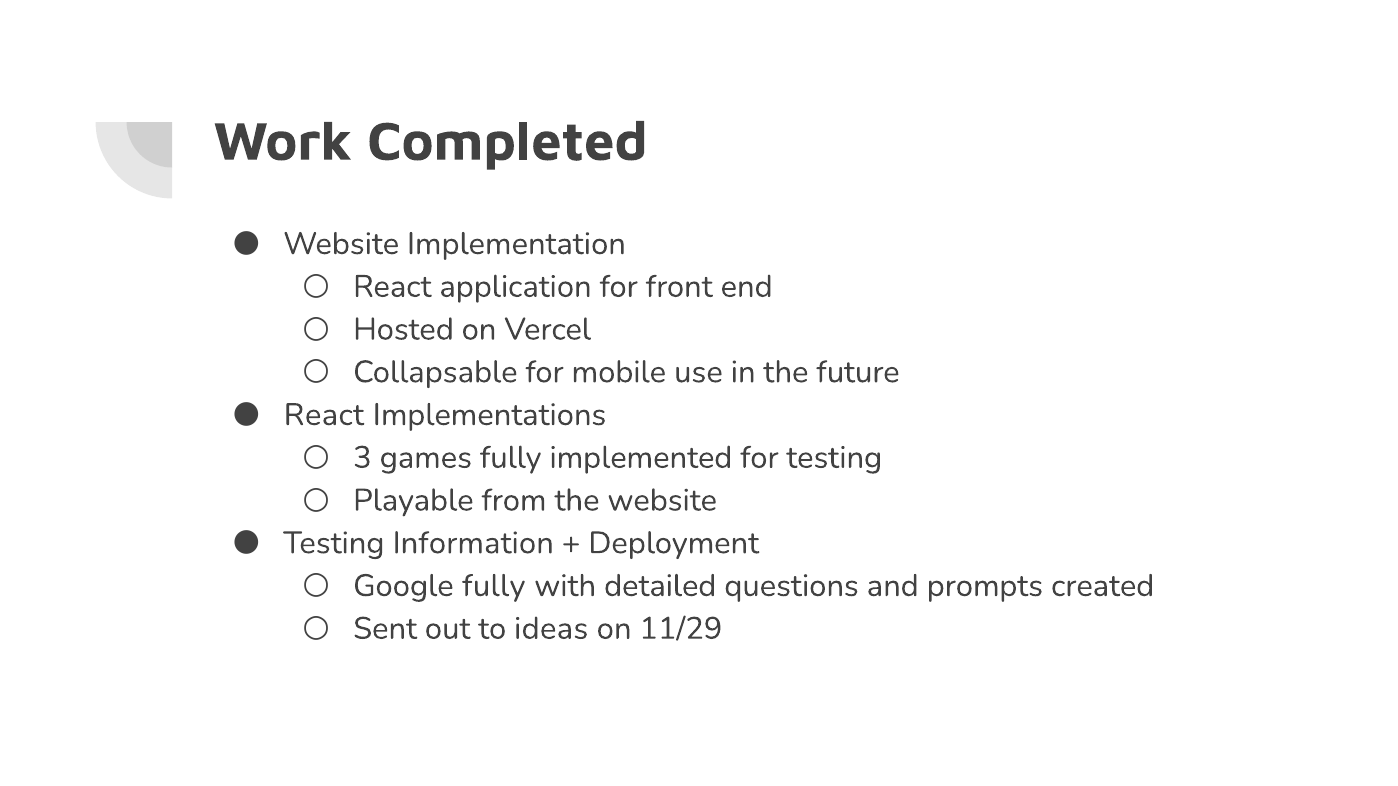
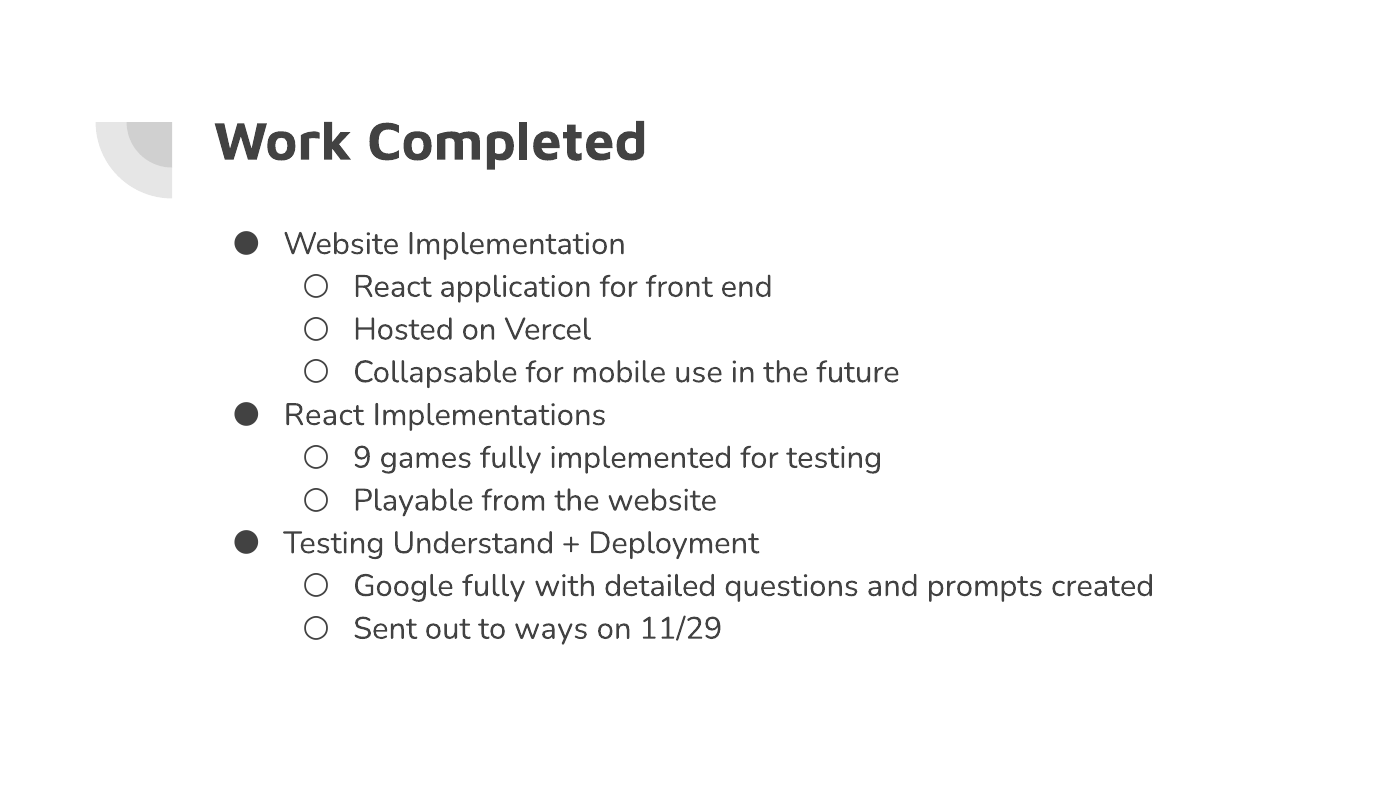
3: 3 -> 9
Information: Information -> Understand
ideas: ideas -> ways
